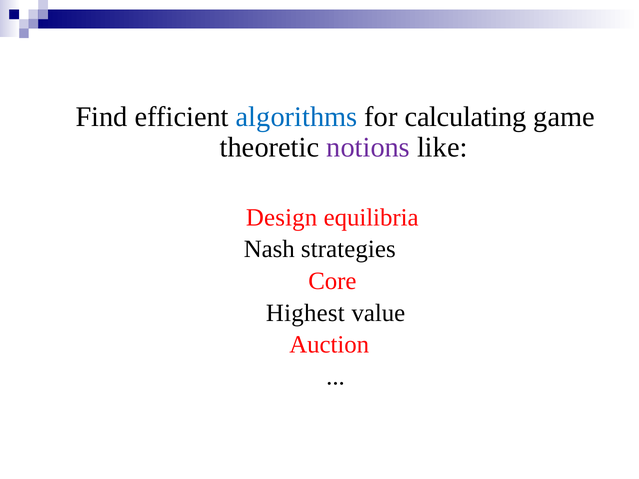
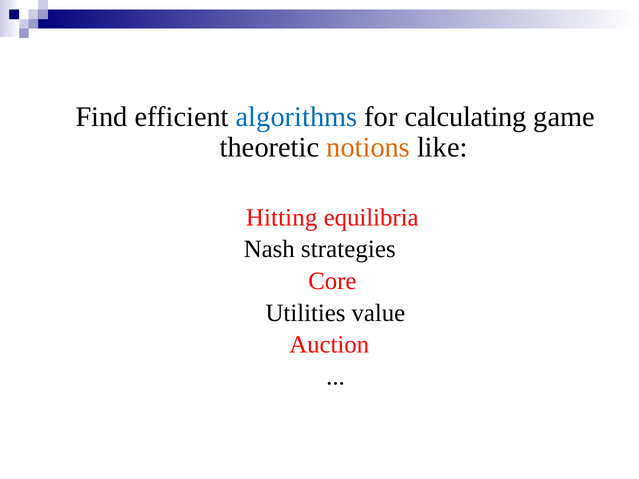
notions colour: purple -> orange
Design: Design -> Hitting
Highest: Highest -> Utilities
